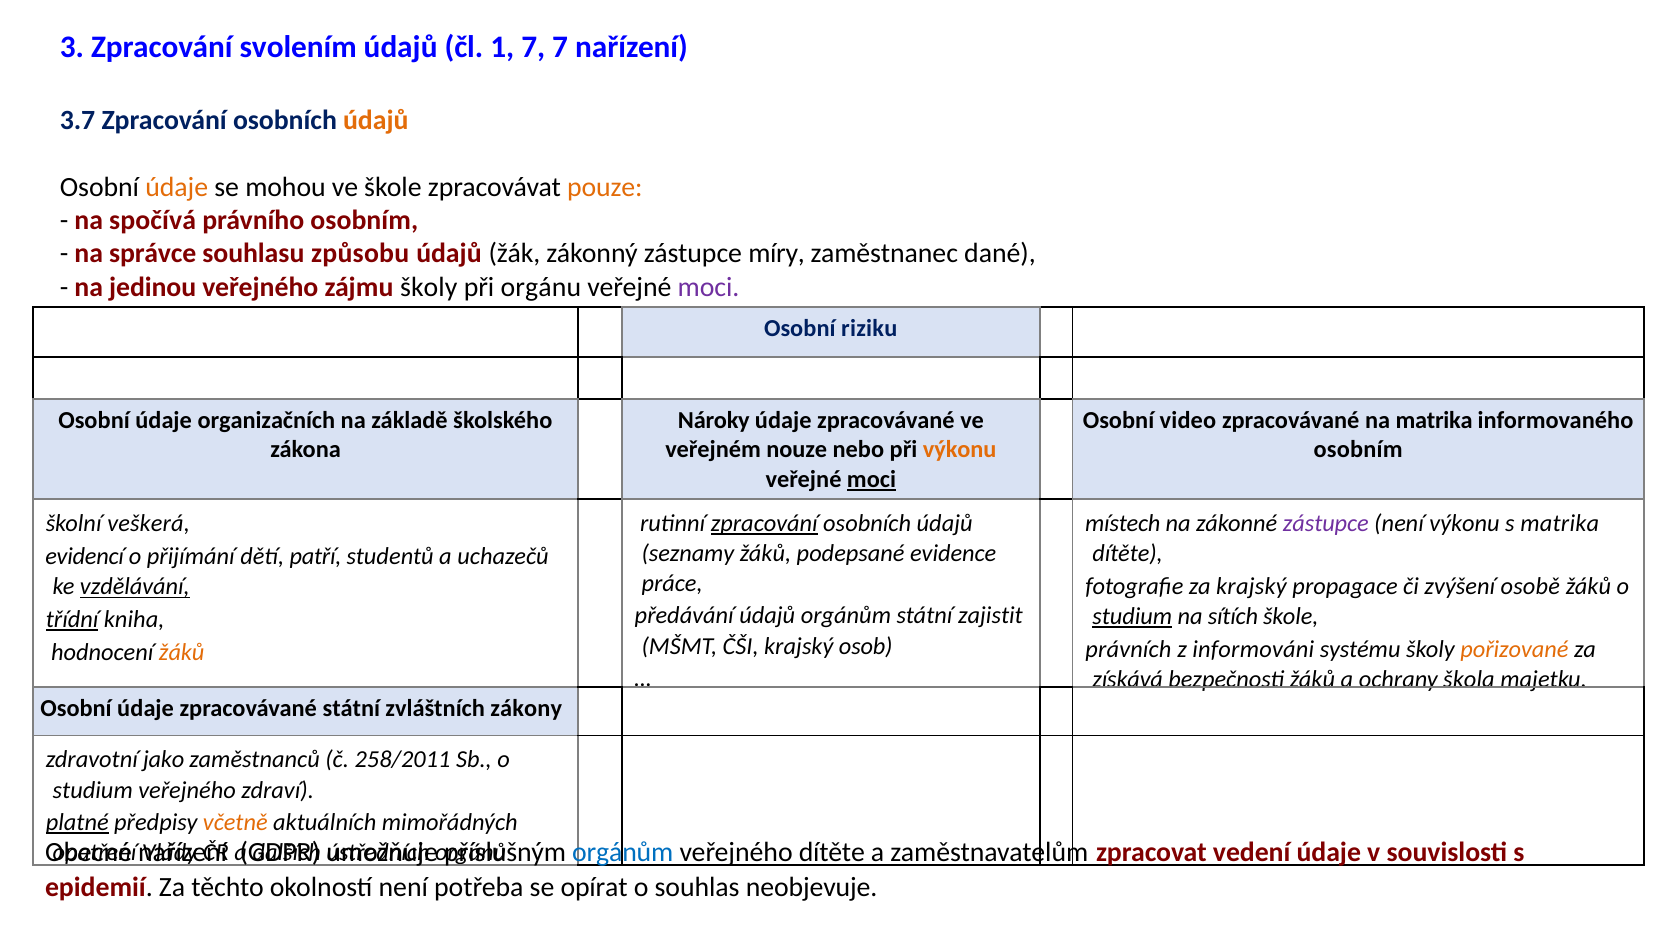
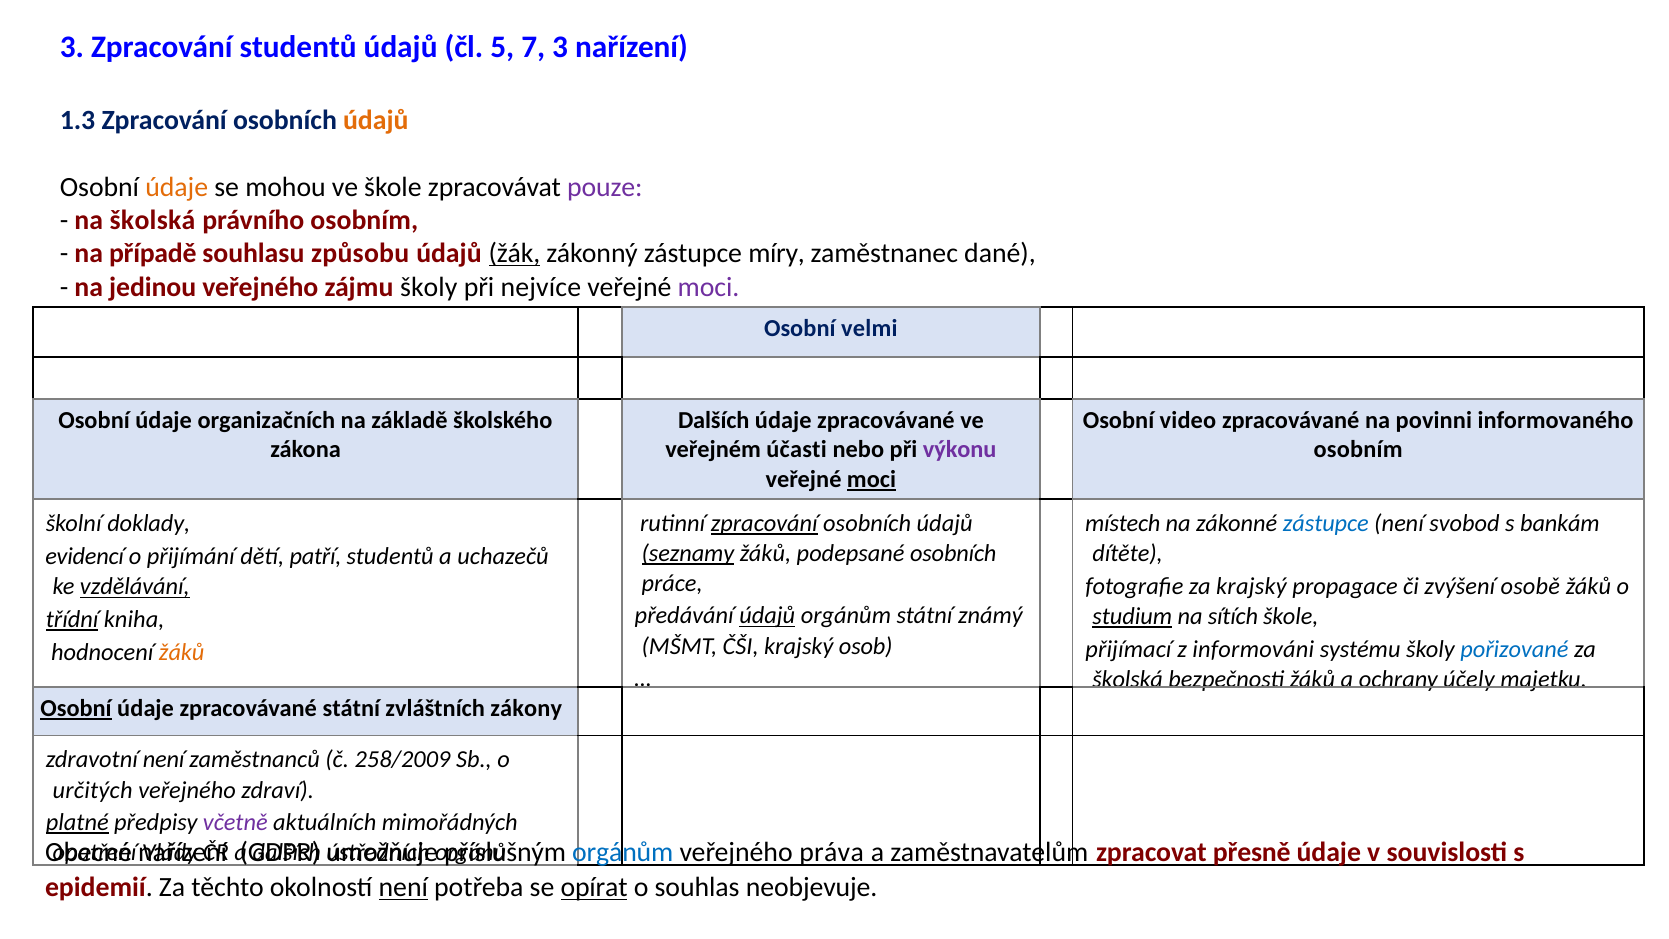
Zpracování svolením: svolením -> studentů
1: 1 -> 5
7 7: 7 -> 3
3.7: 3.7 -> 1.3
pouze colour: orange -> purple
na spočívá: spočívá -> školská
správce: správce -> případě
žák underline: none -> present
orgánu: orgánu -> nejvíce
riziku: riziku -> velmi
Nároky at (714, 420): Nároky -> Dalších
na matrika: matrika -> povinni
nouze: nouze -> účasti
výkonu at (960, 450) colour: orange -> purple
veškerá: veškerá -> doklady
zástupce at (1326, 523) colour: purple -> blue
není výkonu: výkonu -> svobod
s matrika: matrika -> bankám
seznamy underline: none -> present
podepsané evidence: evidence -> osobních
údajů at (767, 616) underline: none -> present
zajistit: zajistit -> známý
právních: právních -> přijímací
pořizované colour: orange -> blue
získává at (1128, 679): získává -> školská
škola: škola -> účely
Osobní at (76, 708) underline: none -> present
zdravotní jako: jako -> není
258/2011: 258/2011 -> 258/2009
studium at (93, 790): studium -> určitých
včetně colour: orange -> purple
veřejného dítěte: dítěte -> práva
vedení: vedení -> přesně
není at (403, 887) underline: none -> present
opírat underline: none -> present
